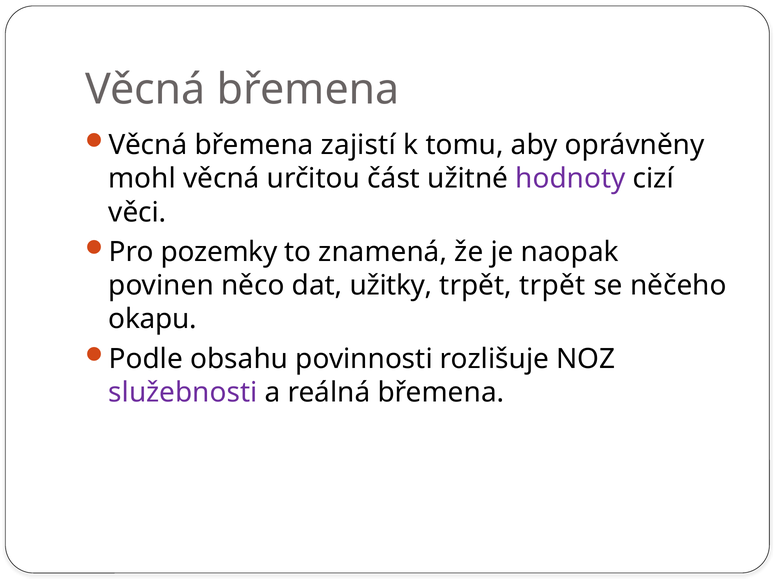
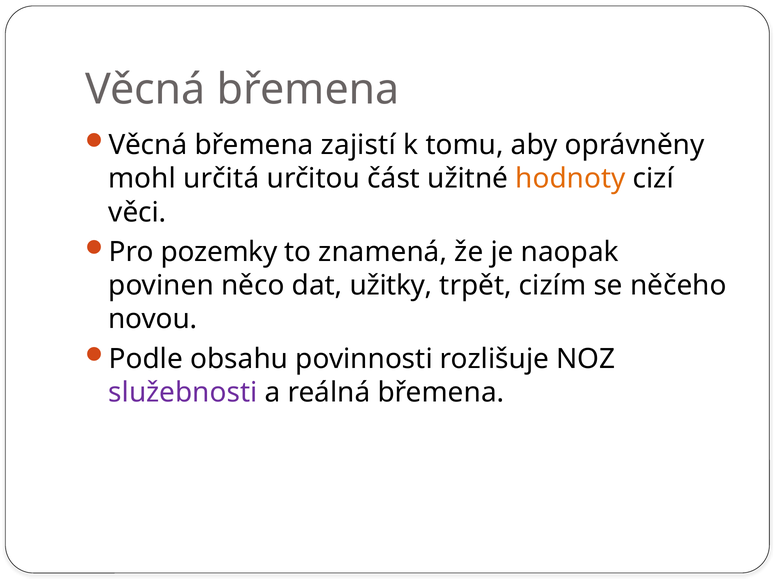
mohl věcná: věcná -> určitá
hodnoty colour: purple -> orange
trpět trpět: trpět -> cizím
okapu: okapu -> novou
